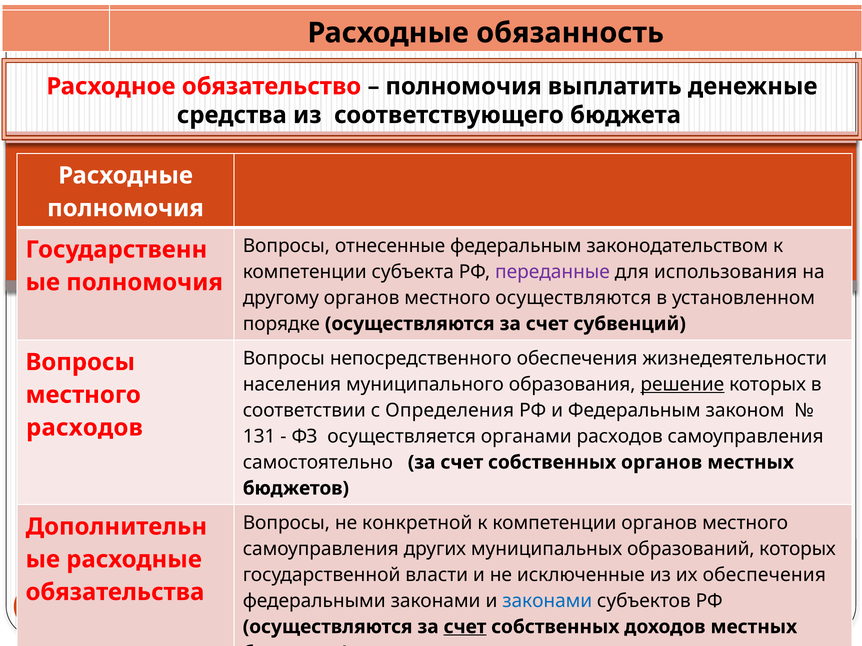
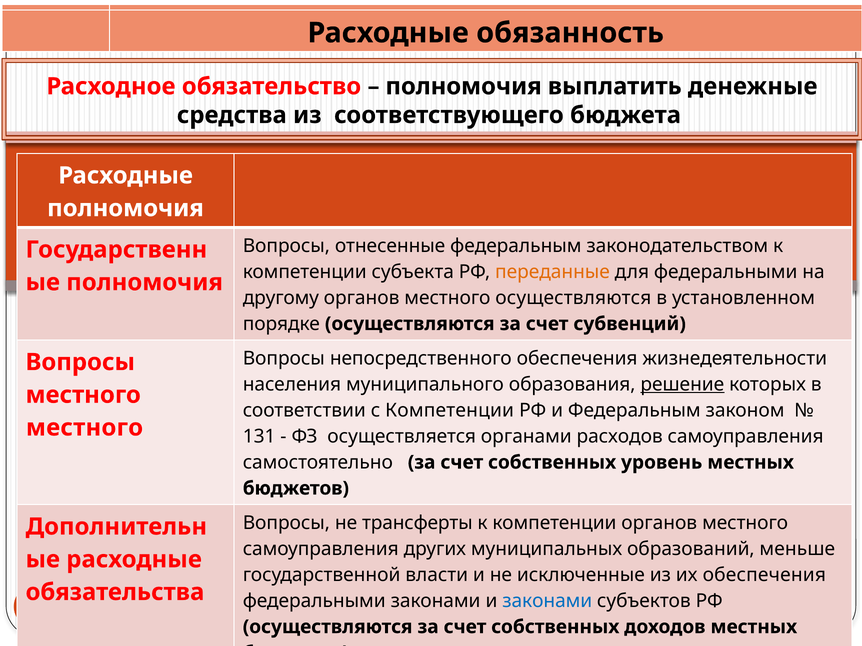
переданные colour: purple -> orange
для использования: использования -> федеральными
с Определения: Определения -> Компетенции
расходов at (84, 428): расходов -> местного
собственных органов: органов -> уровень
конкретной: конкретной -> трансферты
образований которых: которых -> меньше
счет at (465, 627) underline: present -> none
